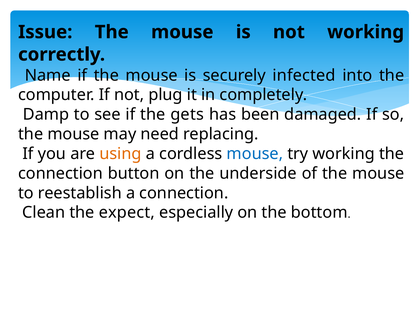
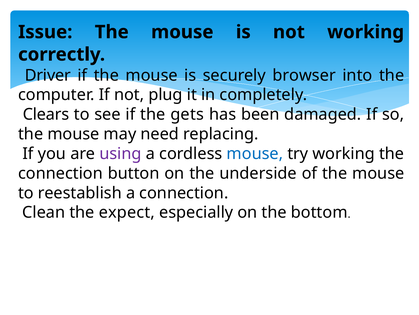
Name: Name -> Driver
infected: infected -> browser
Damp: Damp -> Clears
using colour: orange -> purple
